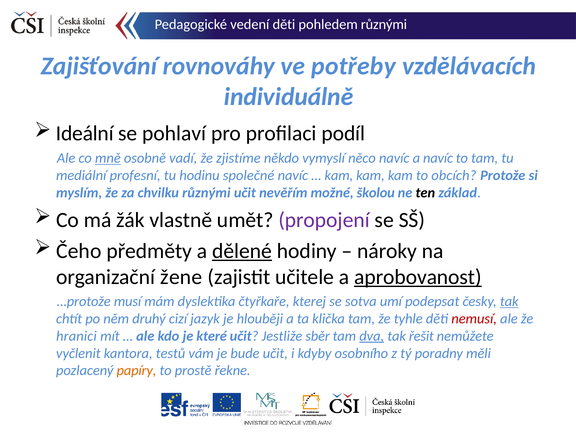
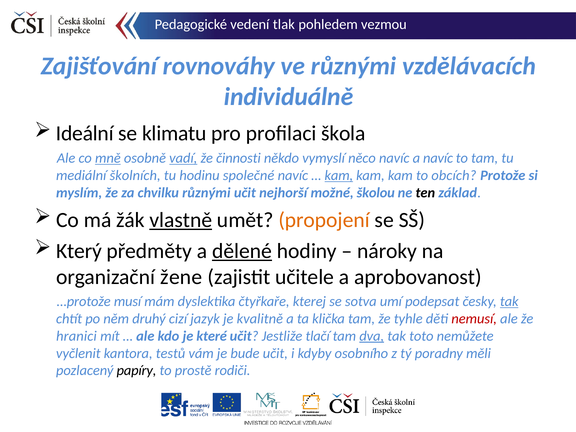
vedení děti: děti -> tlak
pohledem různými: různými -> vezmou
ve potřeby: potřeby -> různými
pohlaví: pohlaví -> klimatu
podíl: podíl -> škola
vadí underline: none -> present
zjistíme: zjistíme -> činnosti
profesní: profesní -> školních
kam at (339, 175) underline: none -> present
nevěřím: nevěřím -> nejhorší
vlastně underline: none -> present
propojení colour: purple -> orange
Čeho: Čeho -> Který
aprobovanost underline: present -> none
hlouběji: hlouběji -> kvalitně
sběr: sběr -> tlačí
řešit: řešit -> toto
papíry colour: orange -> black
řekne: řekne -> rodiči
